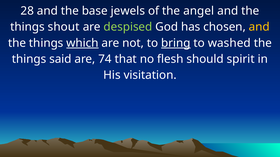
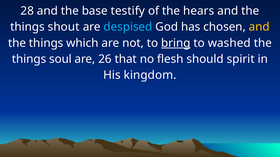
jewels: jewels -> testify
angel: angel -> hears
despised colour: light green -> light blue
which underline: present -> none
said: said -> soul
74: 74 -> 26
visitation: visitation -> kingdom
